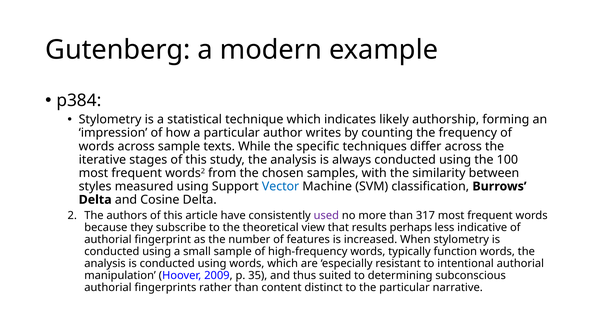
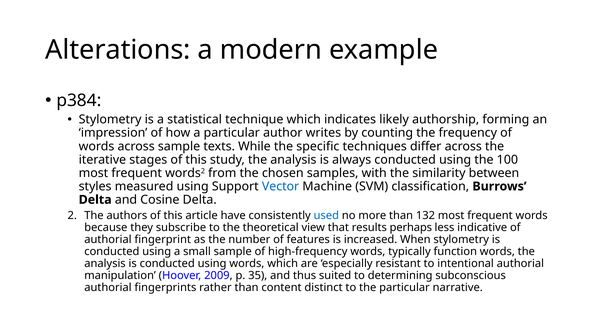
Gutenberg: Gutenberg -> Alterations
used colour: purple -> blue
317: 317 -> 132
